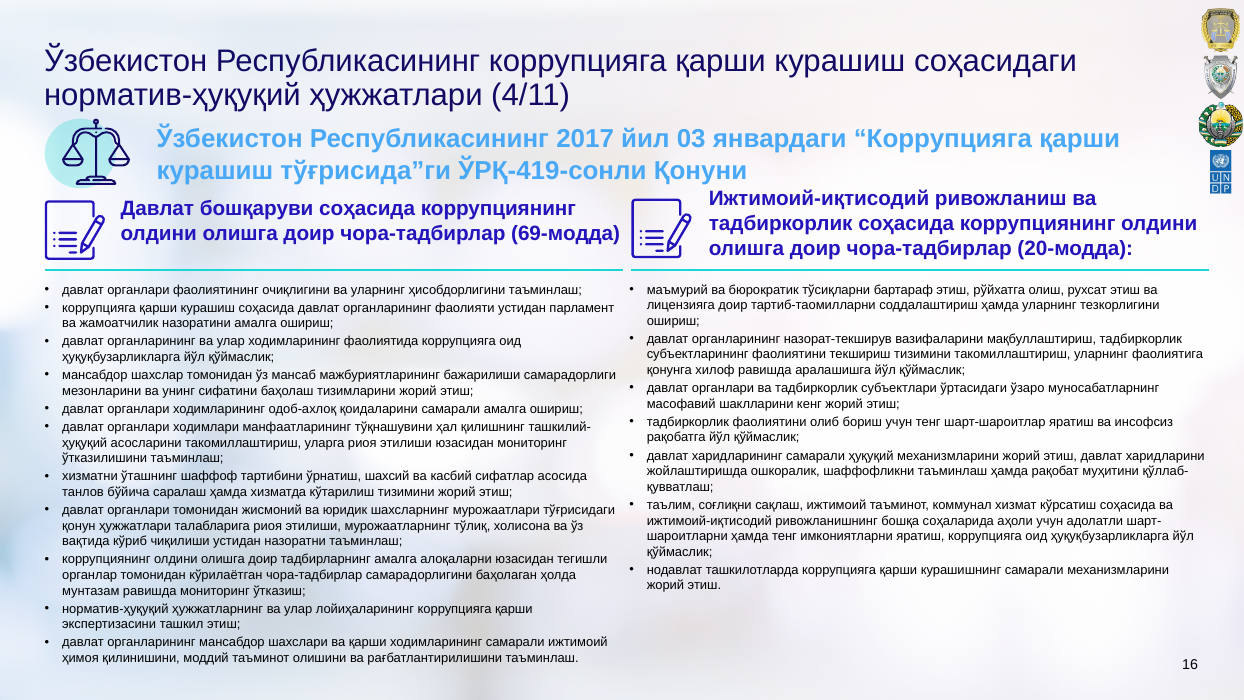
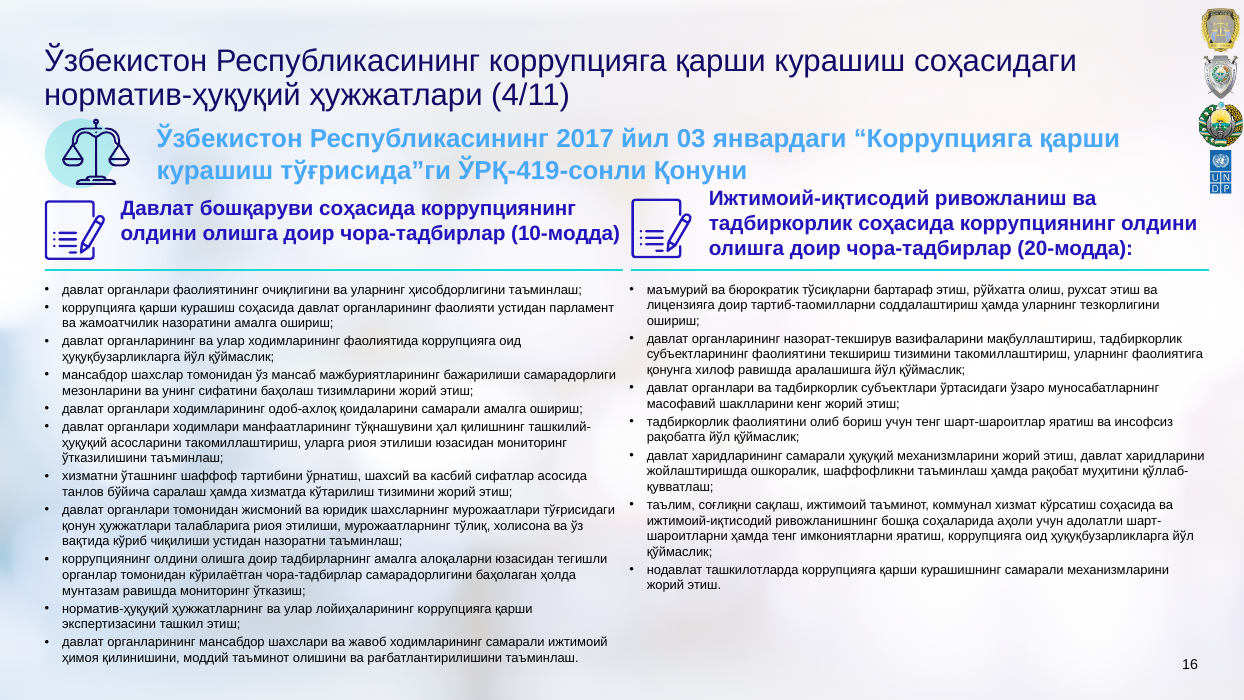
69-модда: 69-модда -> 10-модда
ва қарши: қарши -> жавоб
